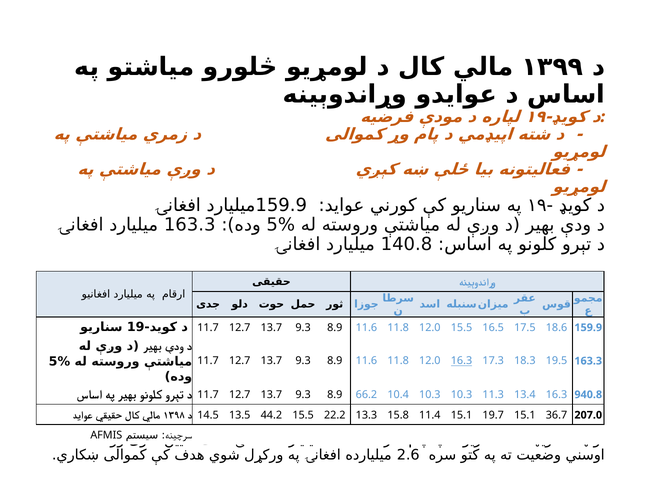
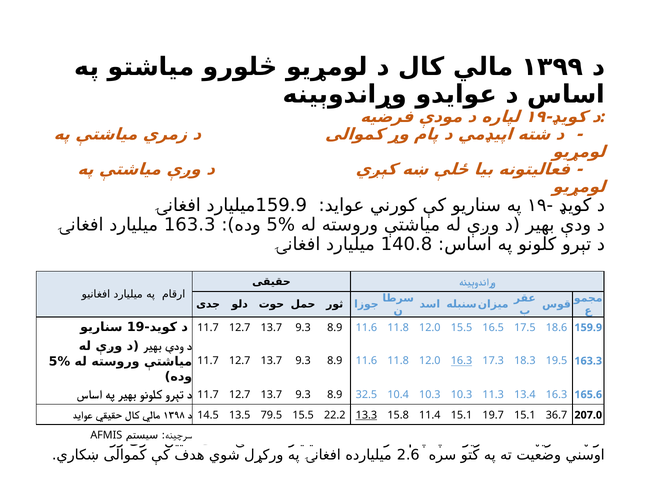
66.2: 66.2 -> 32.5
940.8: 940.8 -> 165.6
44.2: 44.2 -> 79.5
13.3 underline: none -> present
